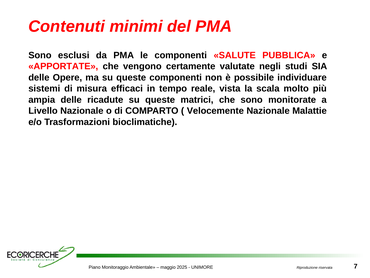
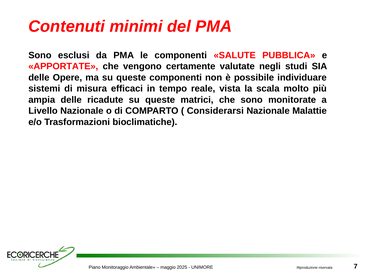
Velocemente: Velocemente -> Considerarsi
